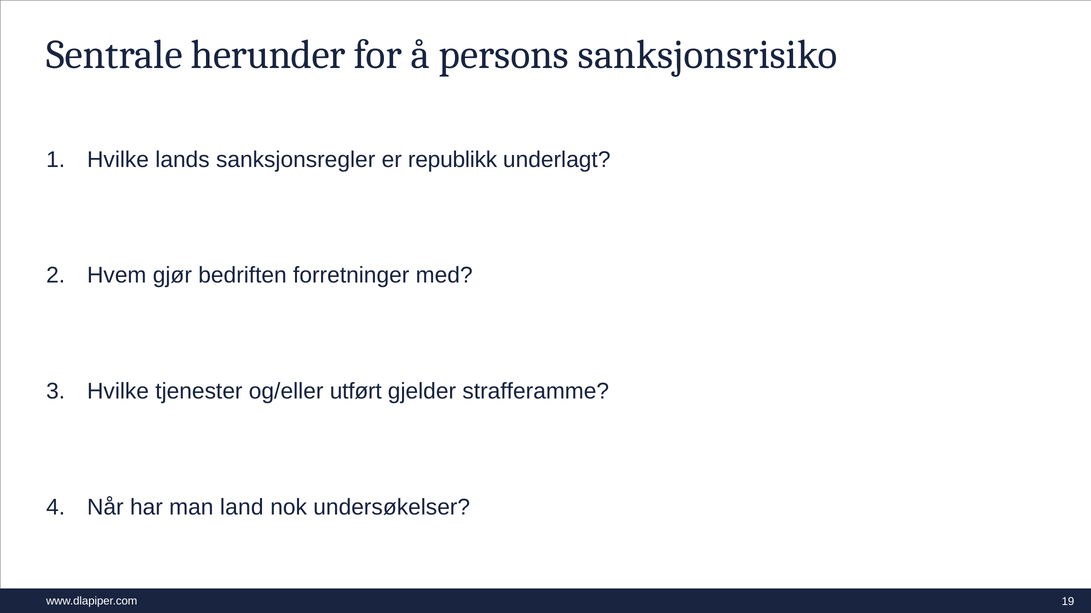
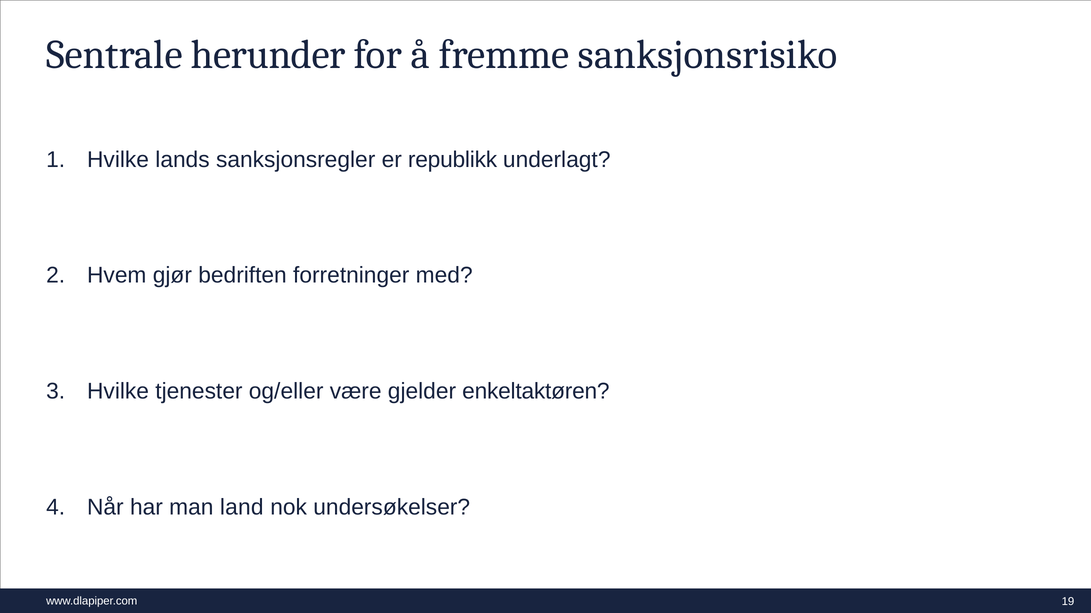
persons: persons -> fremme
utført: utført -> være
strafferamme: strafferamme -> enkeltaktøren
